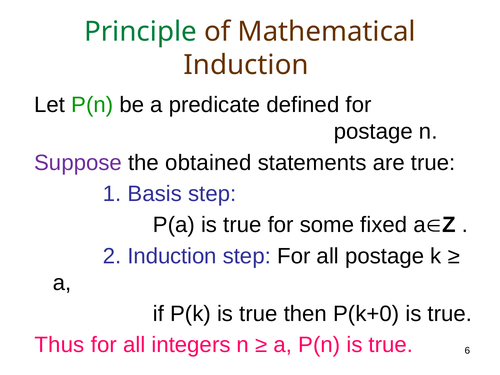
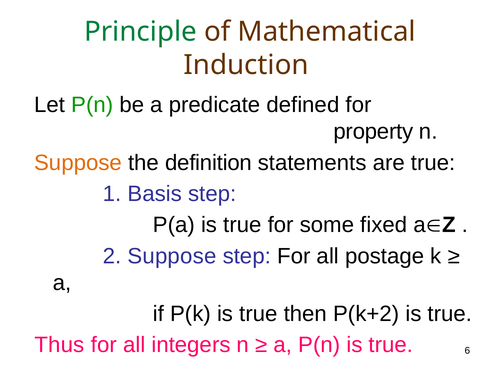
postage at (373, 132): postage -> property
Suppose at (78, 163) colour: purple -> orange
obtained: obtained -> definition
2 Induction: Induction -> Suppose
P(k+0: P(k+0 -> P(k+2
